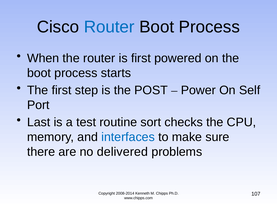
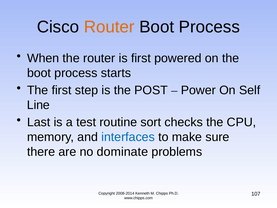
Router at (109, 27) colour: blue -> orange
Port: Port -> Line
delivered: delivered -> dominate
